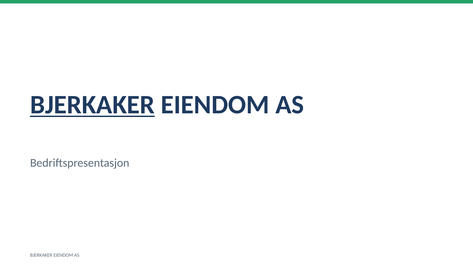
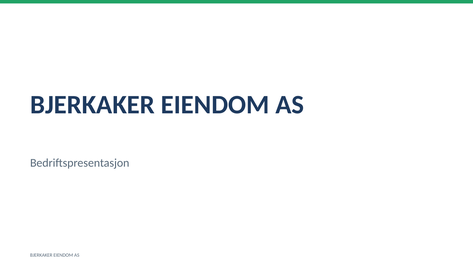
BJERKAKER at (92, 105) underline: present -> none
